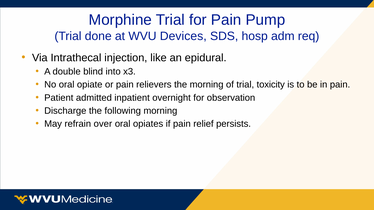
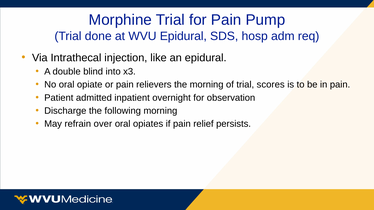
WVU Devices: Devices -> Epidural
toxicity: toxicity -> scores
